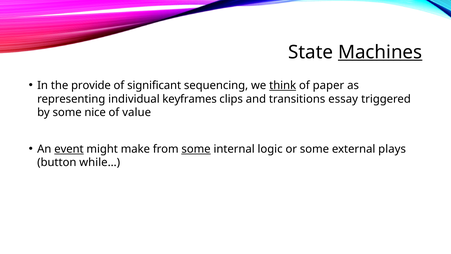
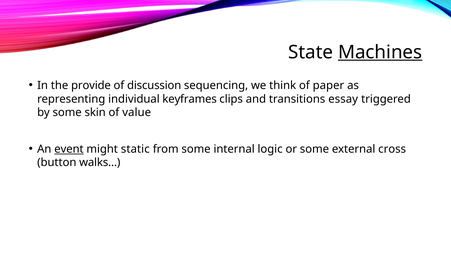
significant: significant -> discussion
think underline: present -> none
nice: nice -> skin
make: make -> static
some at (196, 149) underline: present -> none
plays: plays -> cross
while…: while… -> walks…
